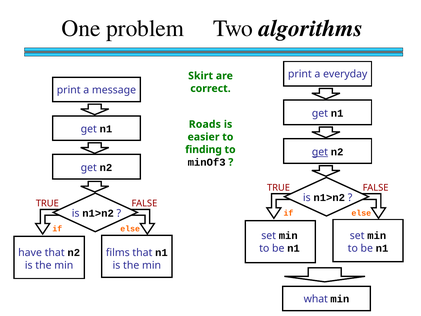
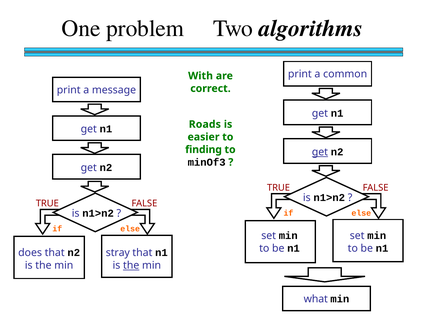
everyday: everyday -> common
Skirt: Skirt -> With
have: have -> does
films: films -> stray
the at (131, 265) underline: none -> present
